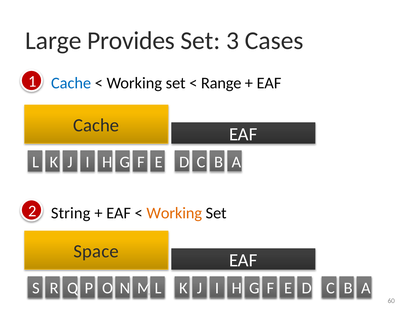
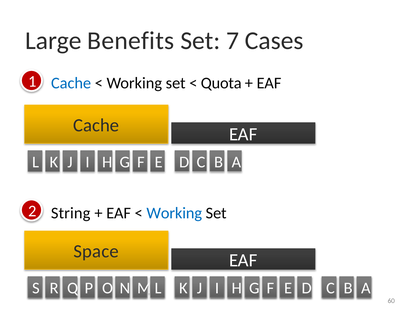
Provides: Provides -> Benefits
3: 3 -> 7
Range: Range -> Quota
Working at (174, 213) colour: orange -> blue
